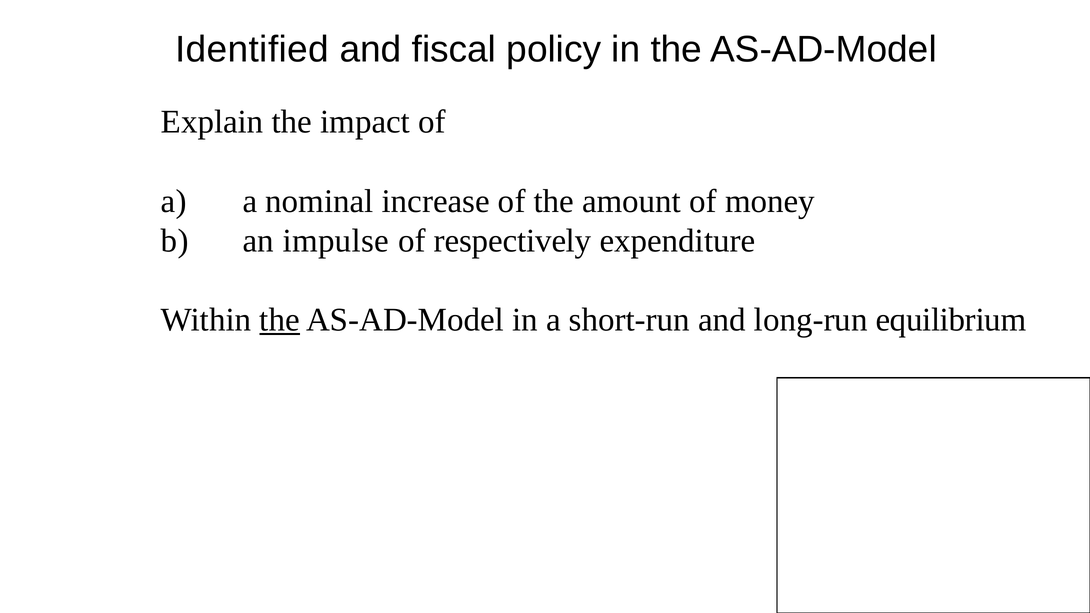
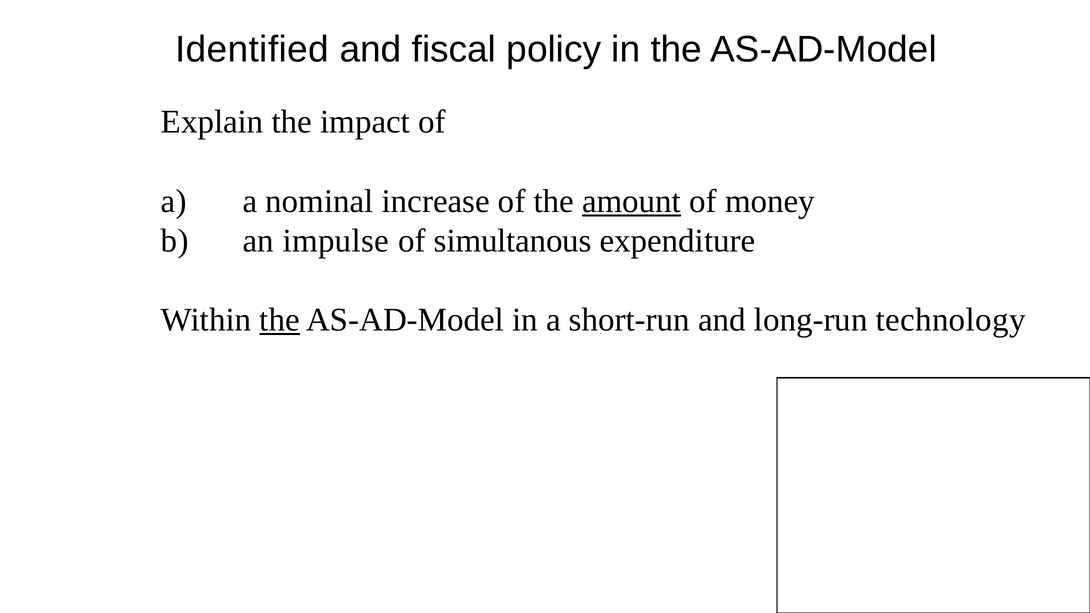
amount underline: none -> present
respectively: respectively -> simultanous
equilibrium: equilibrium -> technology
